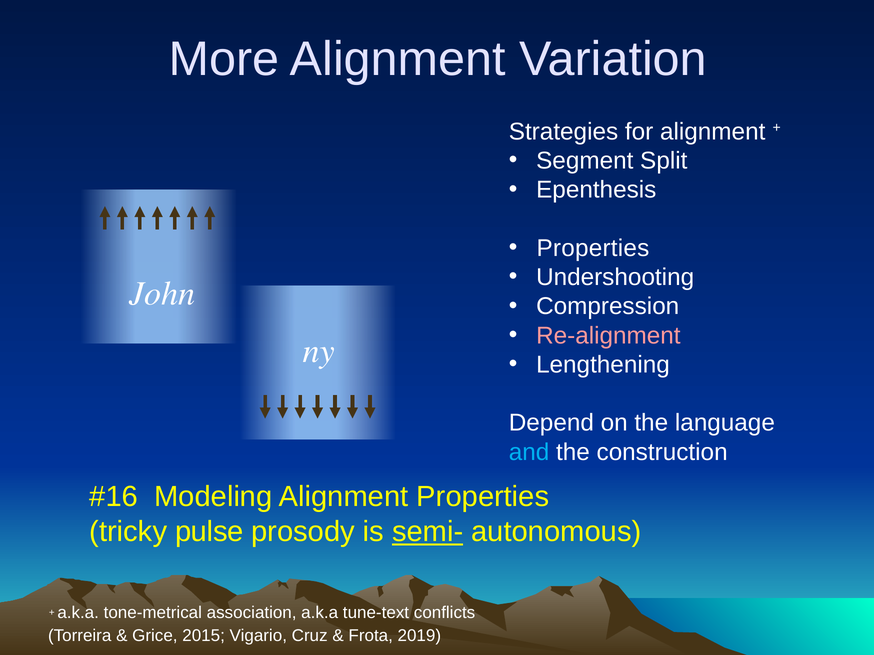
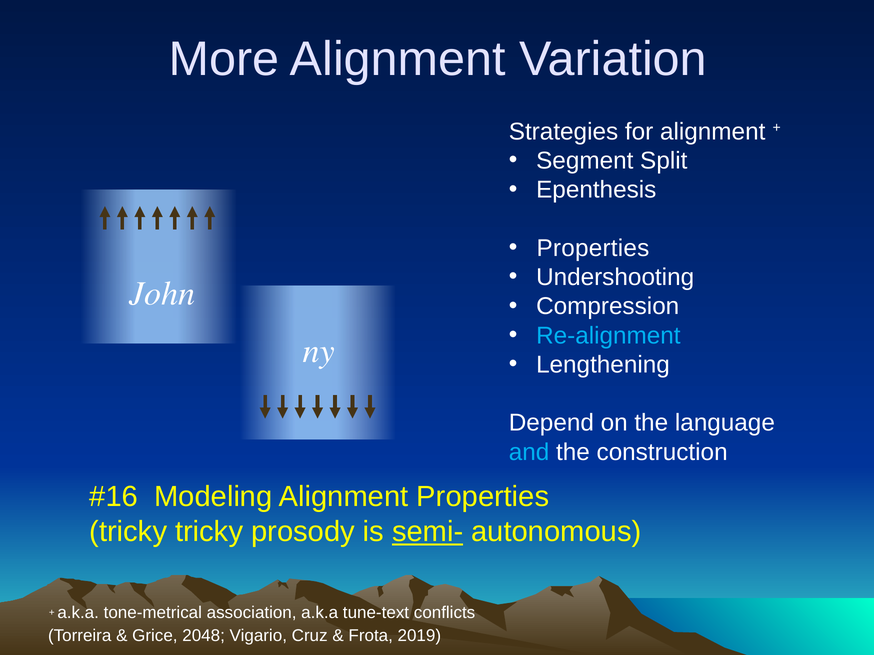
Re-alignment colour: pink -> light blue
tricky pulse: pulse -> tricky
2015: 2015 -> 2048
